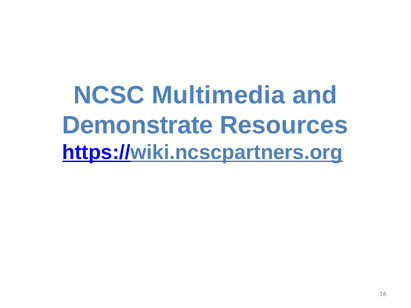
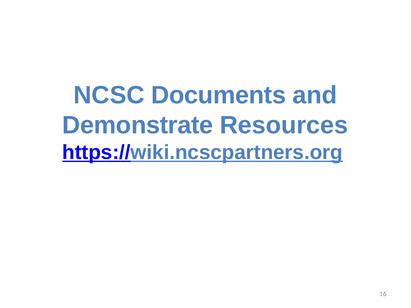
Multimedia: Multimedia -> Documents
